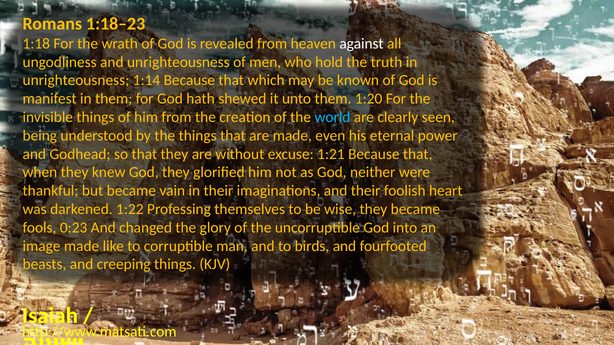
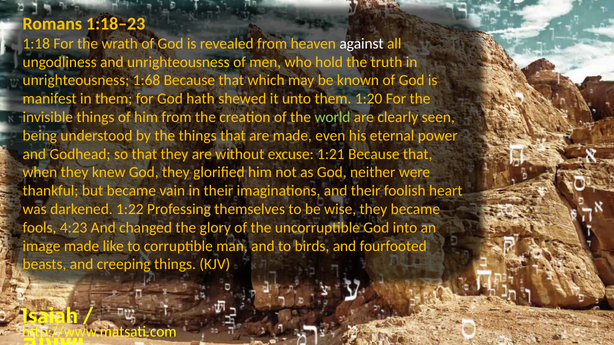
1:14: 1:14 -> 1:68
world colour: light blue -> light green
0:23: 0:23 -> 4:23
